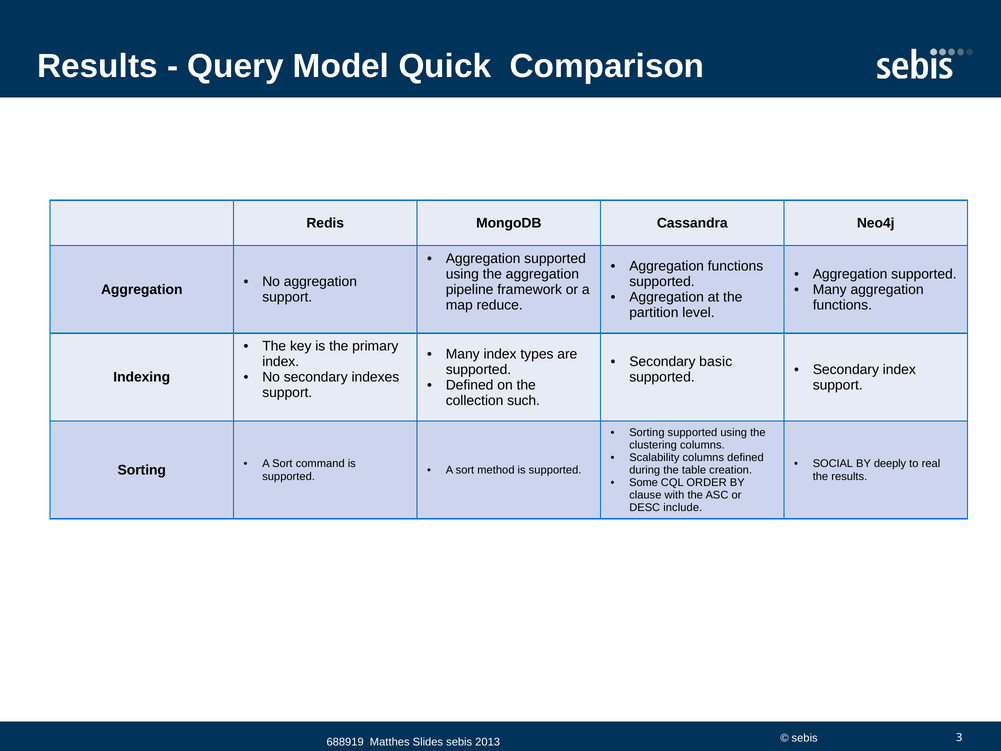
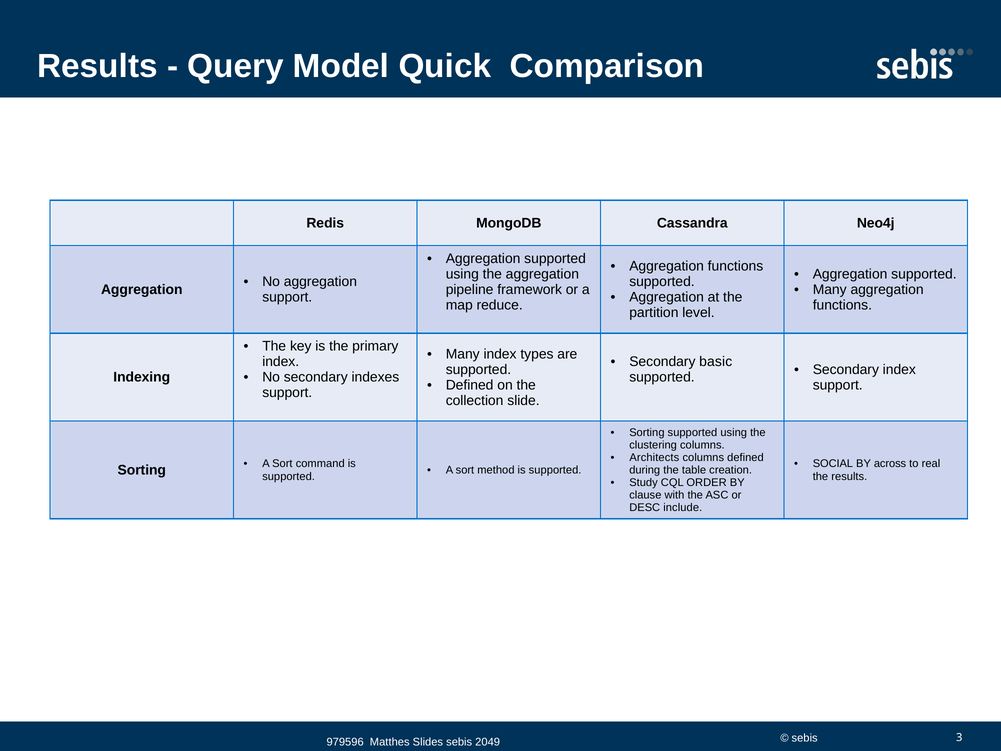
such: such -> slide
Scalability: Scalability -> Architects
deeply: deeply -> across
Some: Some -> Study
688919: 688919 -> 979596
2013: 2013 -> 2049
